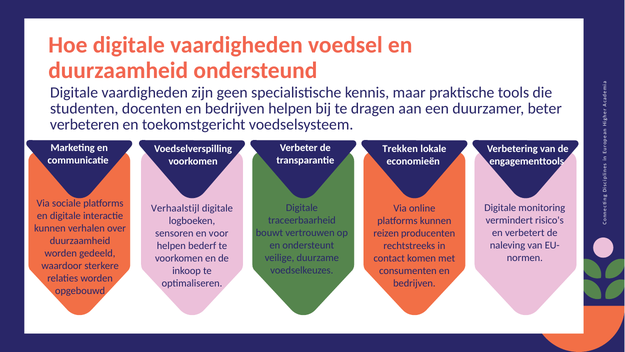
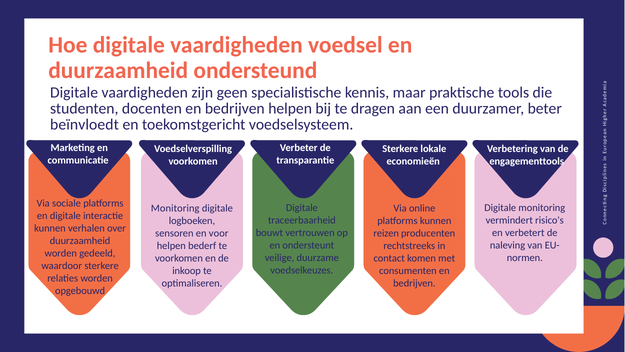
verbeteren: verbeteren -> beïnvloedt
Trekken at (400, 148): Trekken -> Sterkere
Verhaalstijl at (175, 208): Verhaalstijl -> Monitoring
